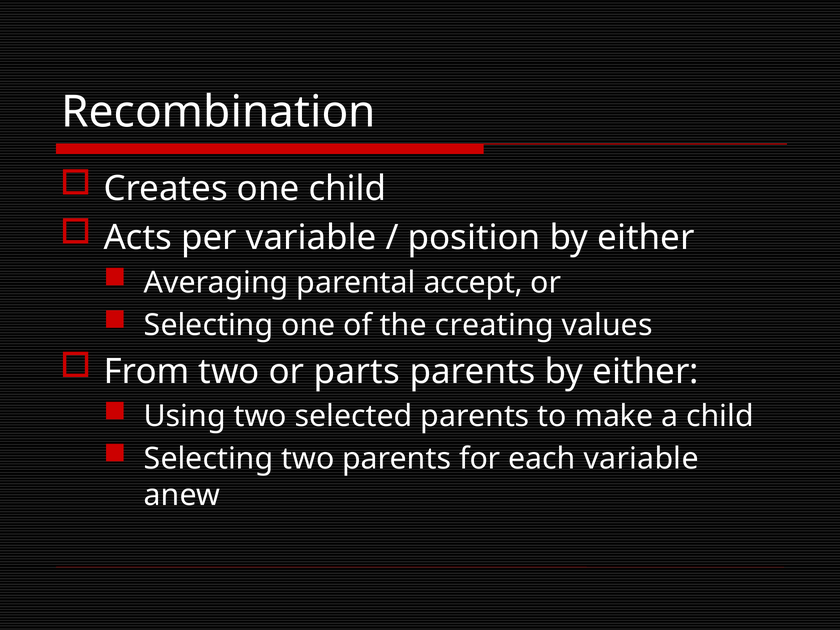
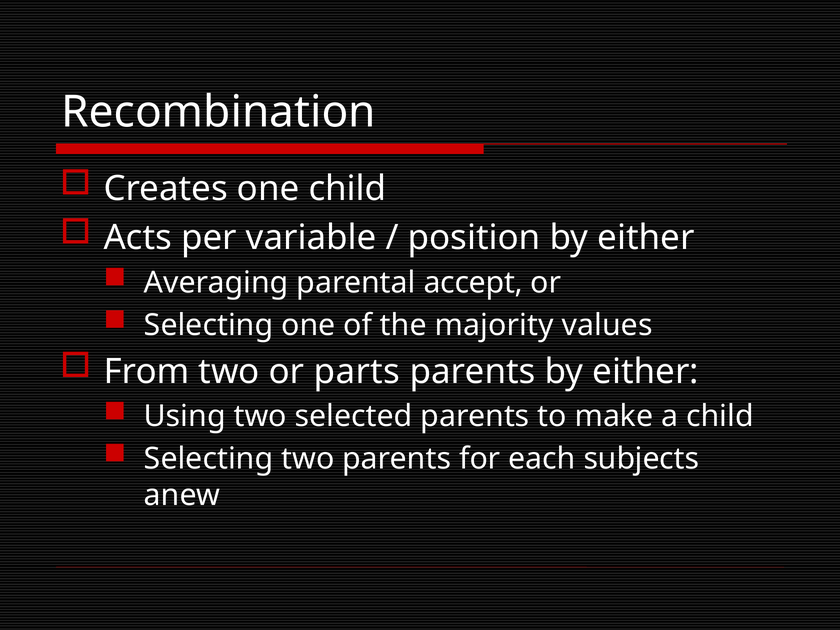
creating: creating -> majority
each variable: variable -> subjects
